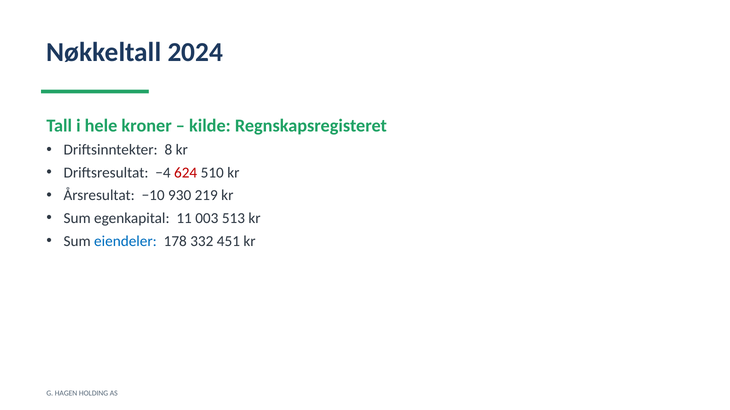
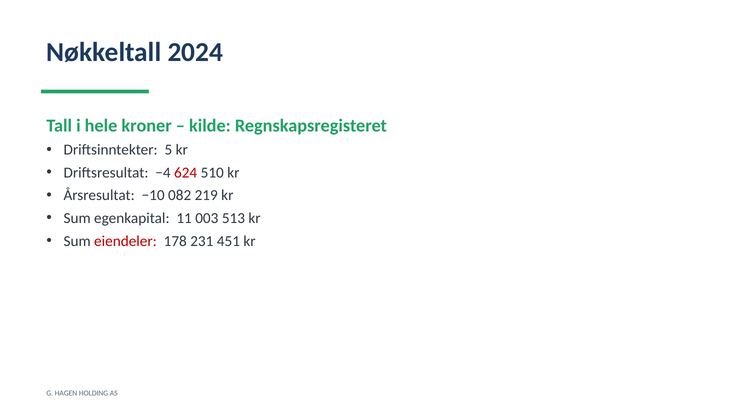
8: 8 -> 5
930: 930 -> 082
eiendeler colour: blue -> red
332: 332 -> 231
